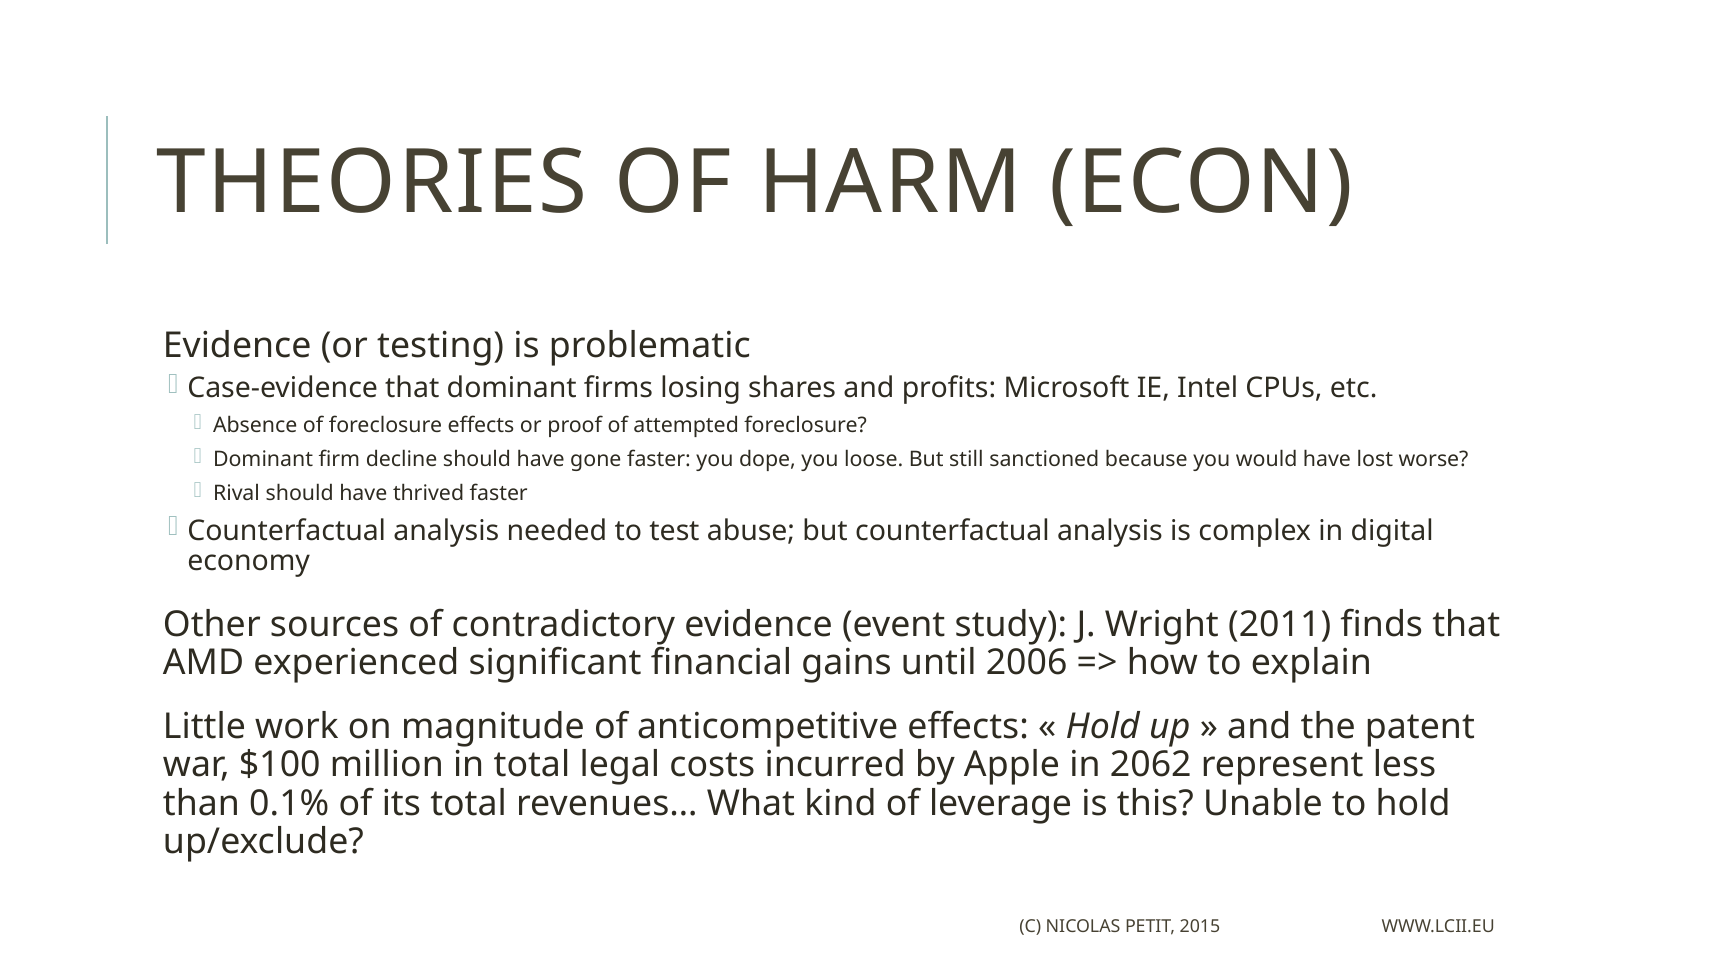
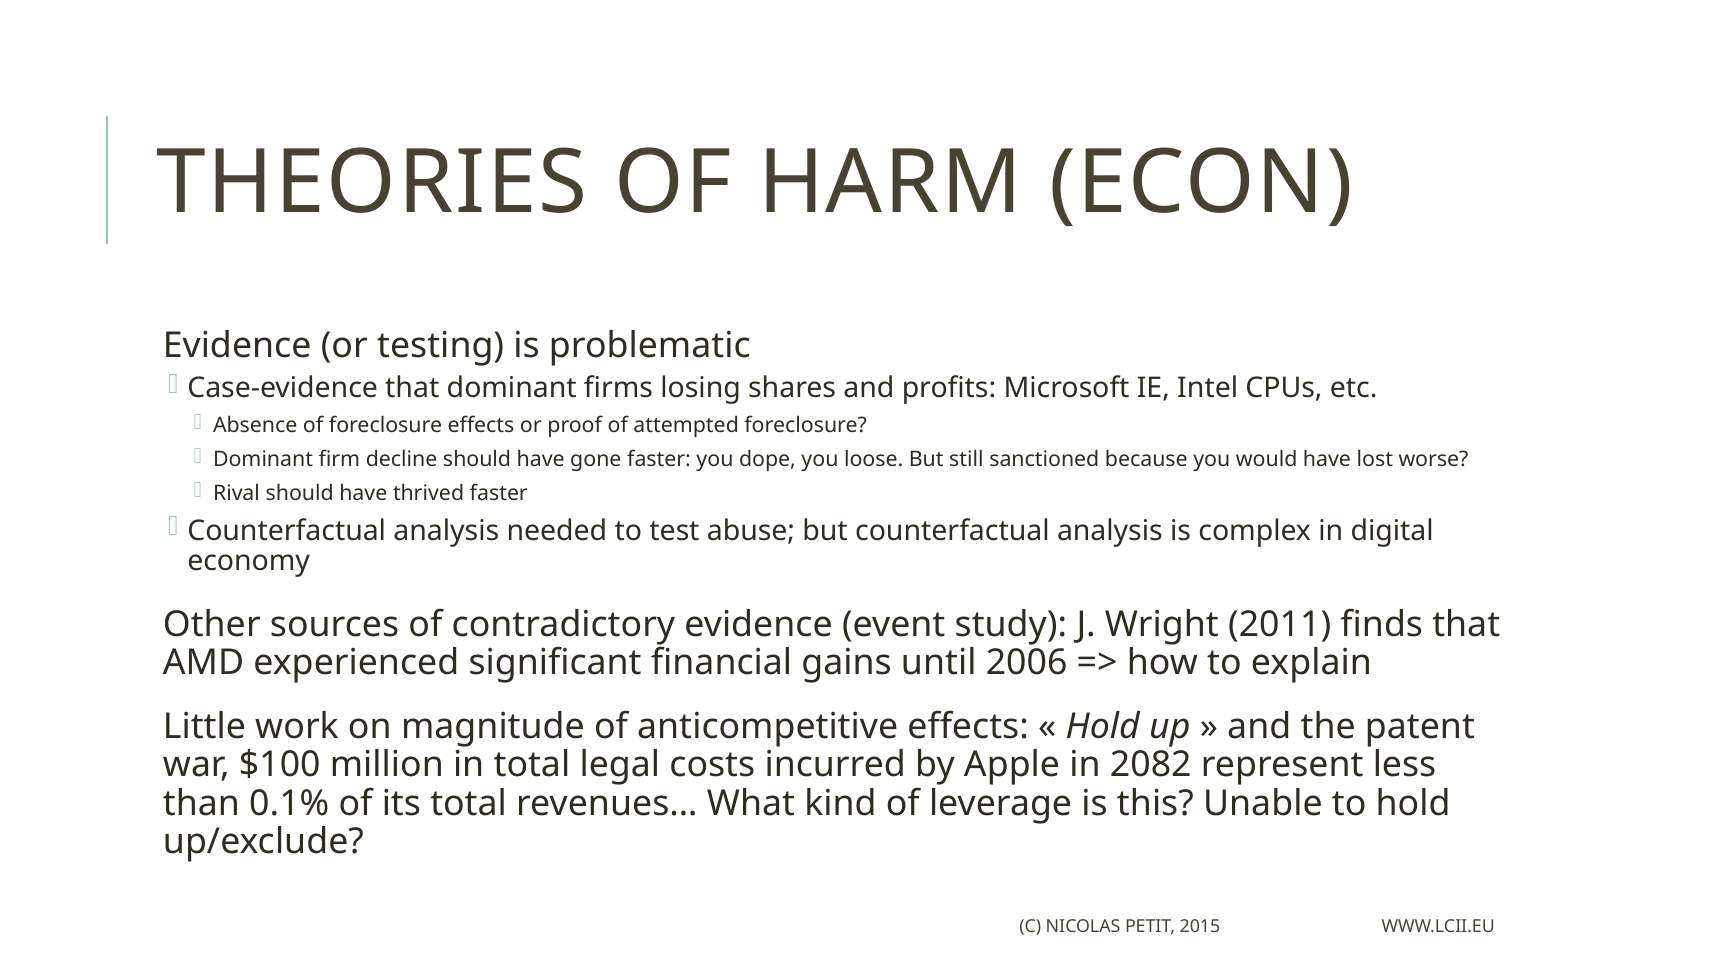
2062: 2062 -> 2082
